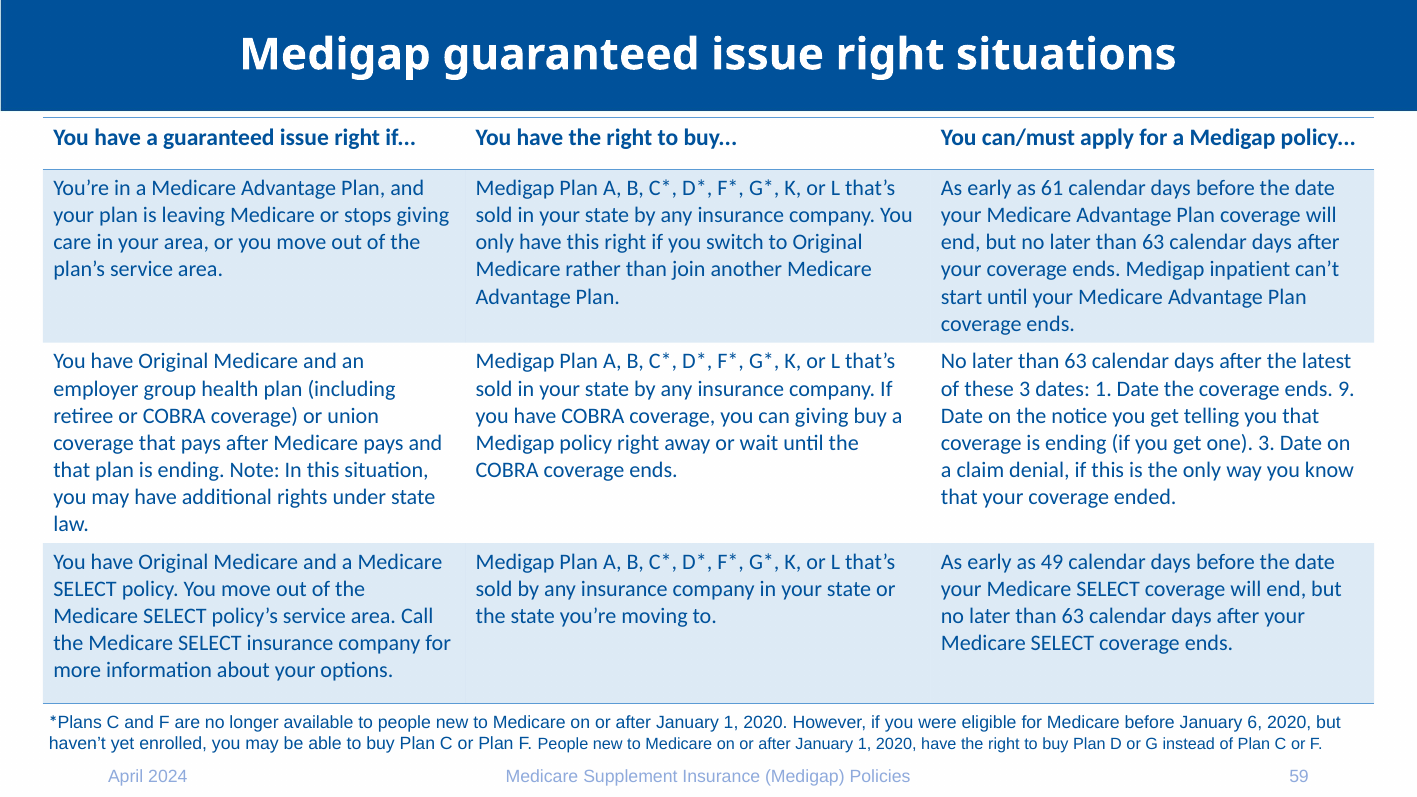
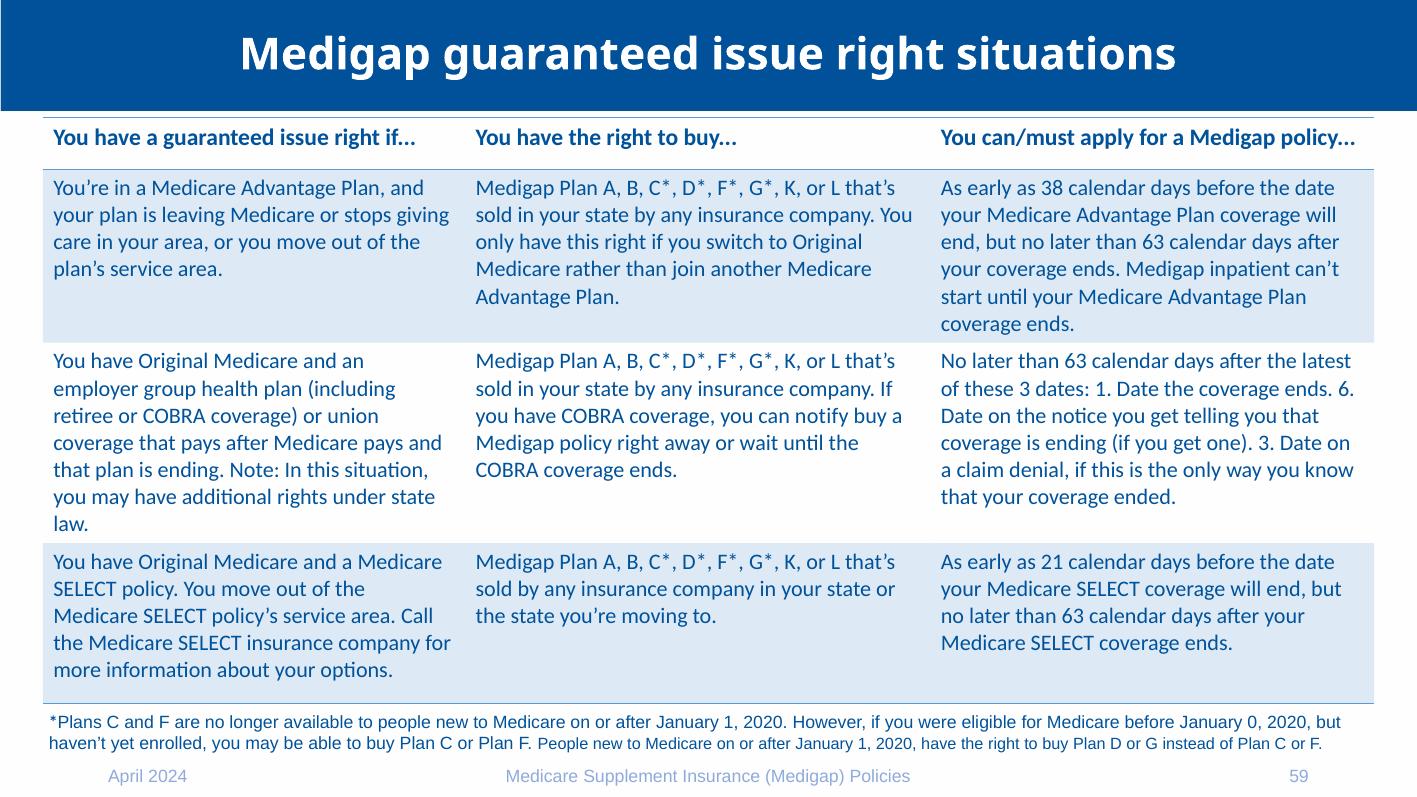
61: 61 -> 38
9: 9 -> 6
can giving: giving -> notify
49: 49 -> 21
6: 6 -> 0
